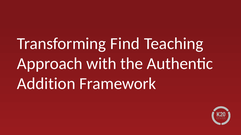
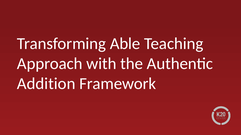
Find: Find -> Able
